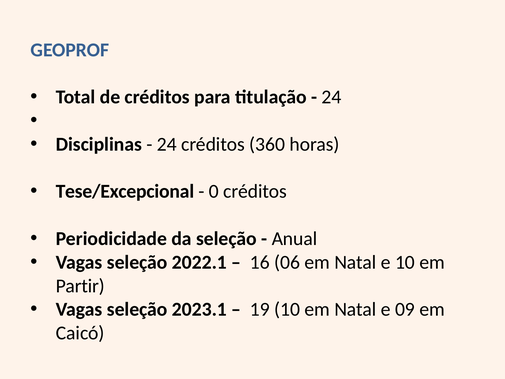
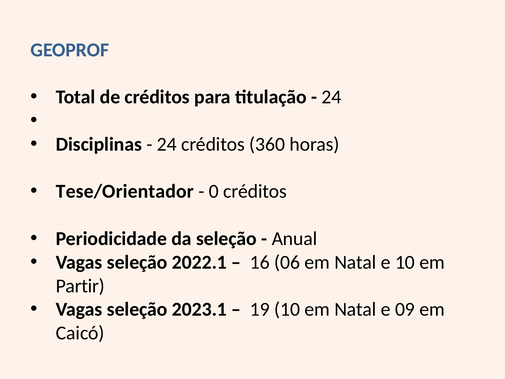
Tese/Excepcional: Tese/Excepcional -> Tese/Orientador
